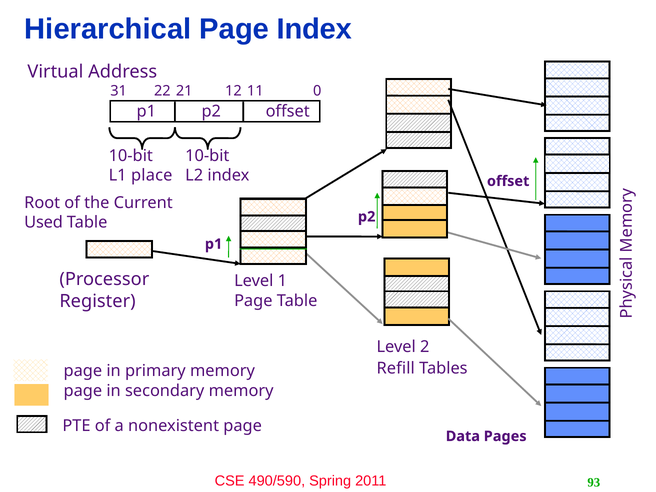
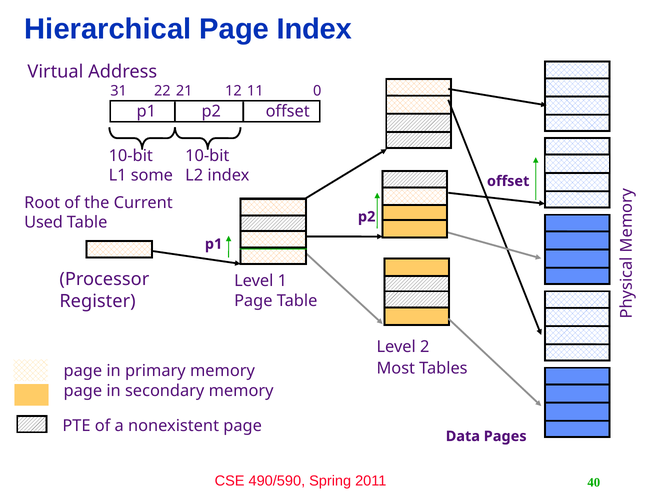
place: place -> some
Refill: Refill -> Most
93: 93 -> 40
